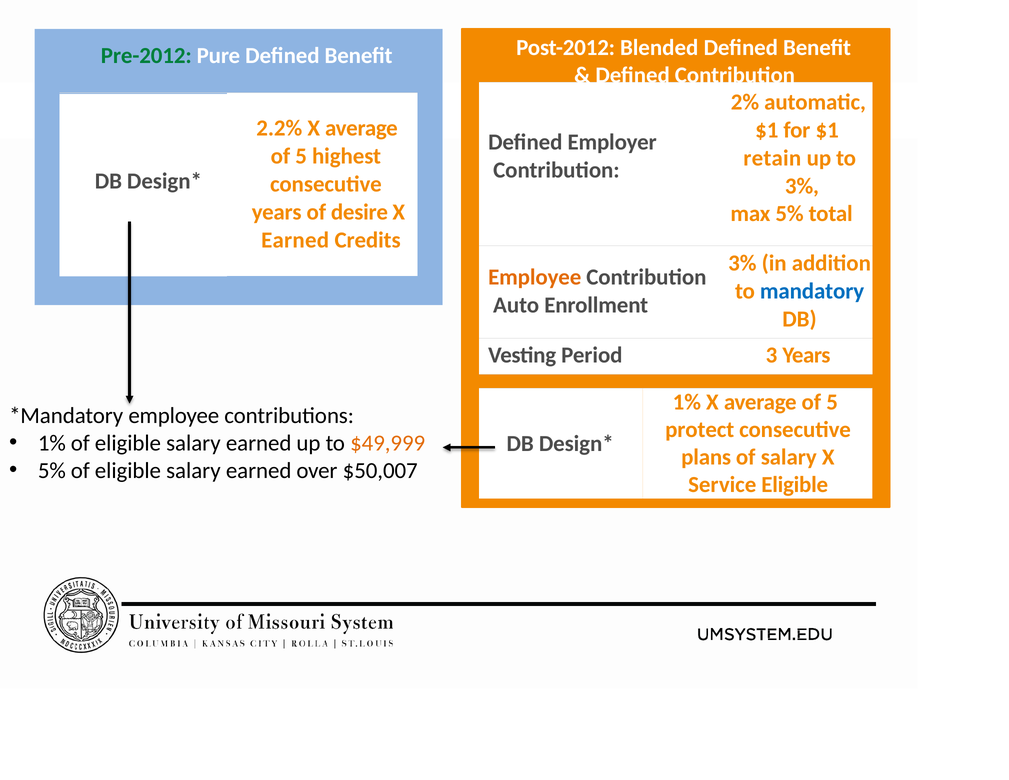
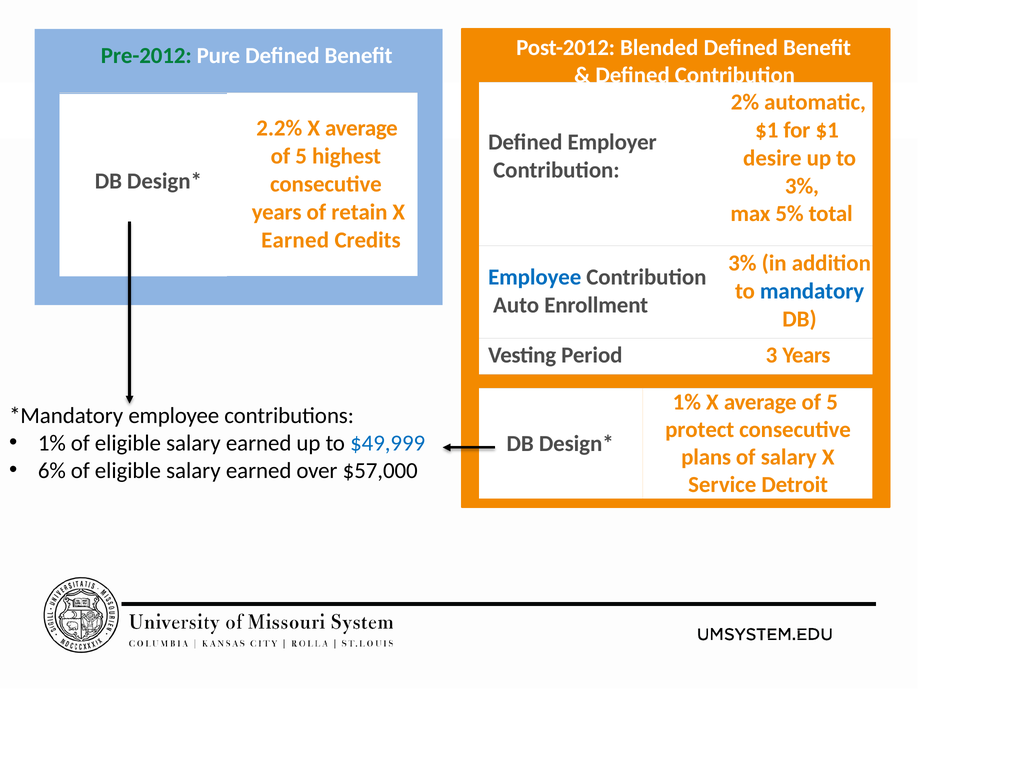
retain: retain -> desire
desire: desire -> retain
Employee at (535, 277) colour: orange -> blue
$49,999 colour: orange -> blue
5% at (52, 470): 5% -> 6%
$50,007: $50,007 -> $57,000
Service Eligible: Eligible -> Detroit
